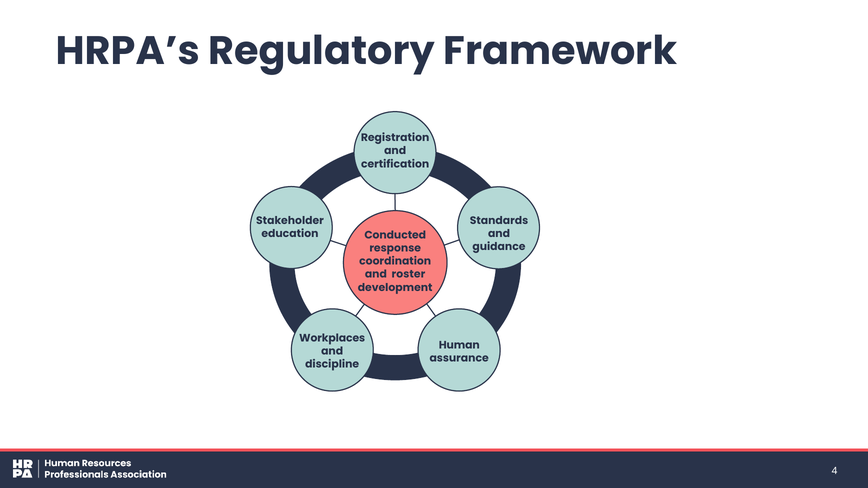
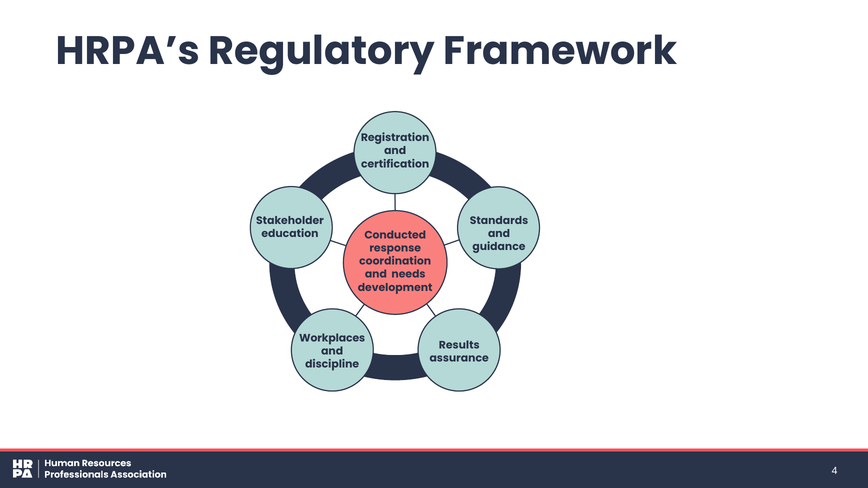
roster: roster -> needs
Human: Human -> Results
